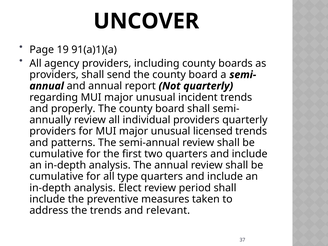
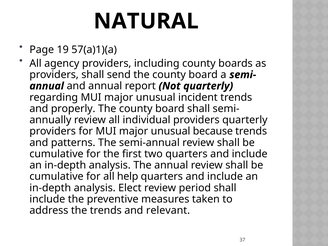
UNCOVER: UNCOVER -> NATURAL
91(a)1)(a: 91(a)1)(a -> 57(a)1)(a
licensed: licensed -> because
type: type -> help
